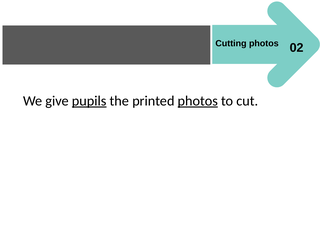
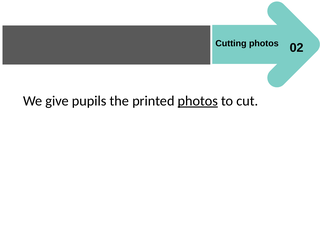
pupils underline: present -> none
